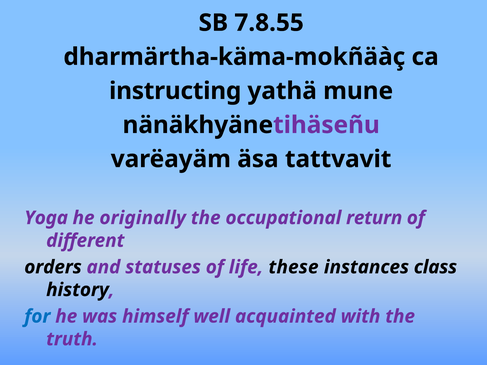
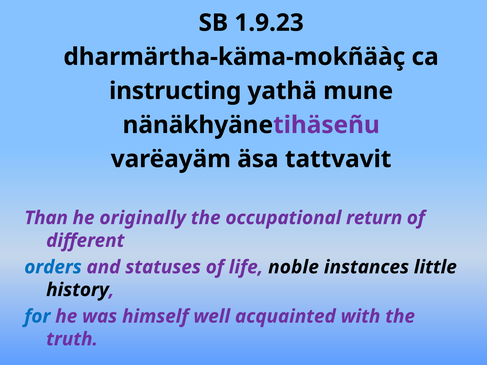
7.8.55: 7.8.55 -> 1.9.23
Yoga: Yoga -> Than
orders colour: black -> blue
these: these -> noble
class: class -> little
